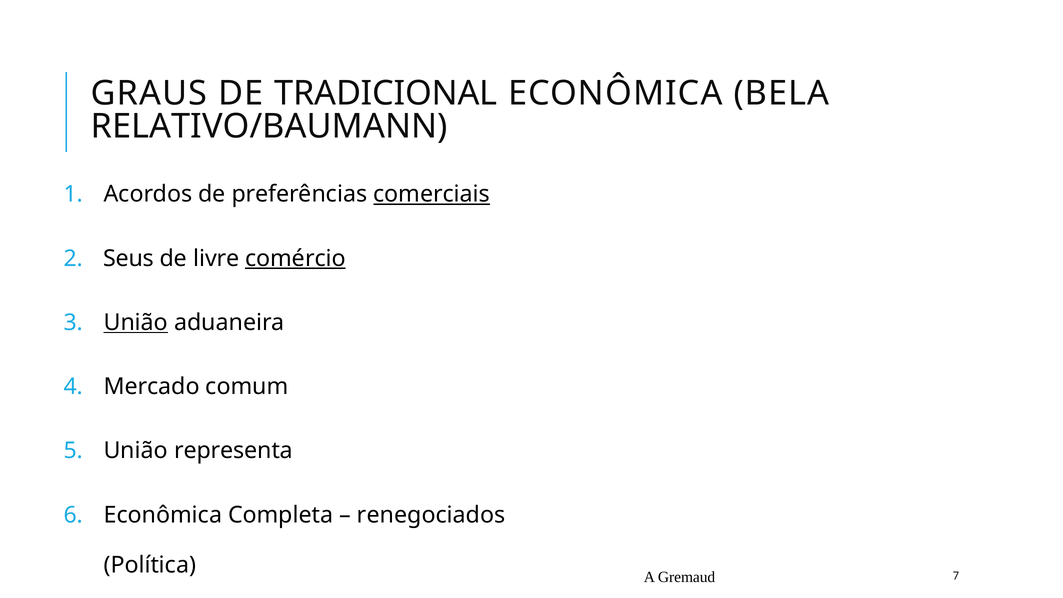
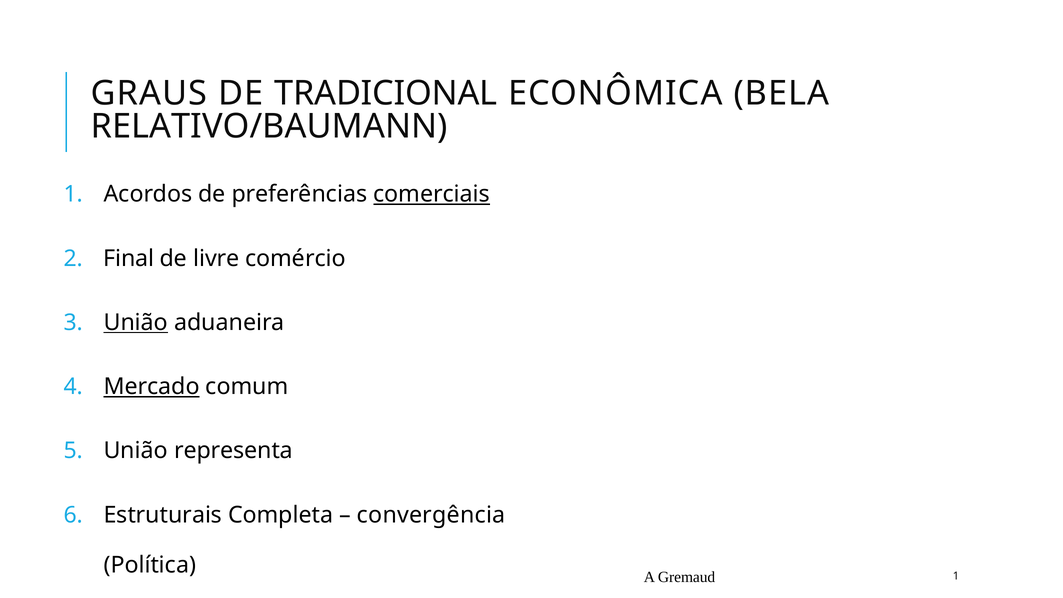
Seus: Seus -> Final
comércio underline: present -> none
Mercado underline: none -> present
Econômica at (163, 515): Econômica -> Estruturais
renegociados: renegociados -> convergência
Gremaud 7: 7 -> 1
